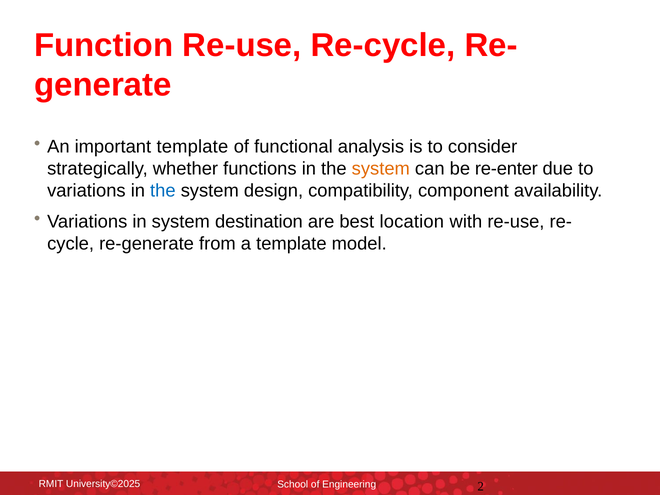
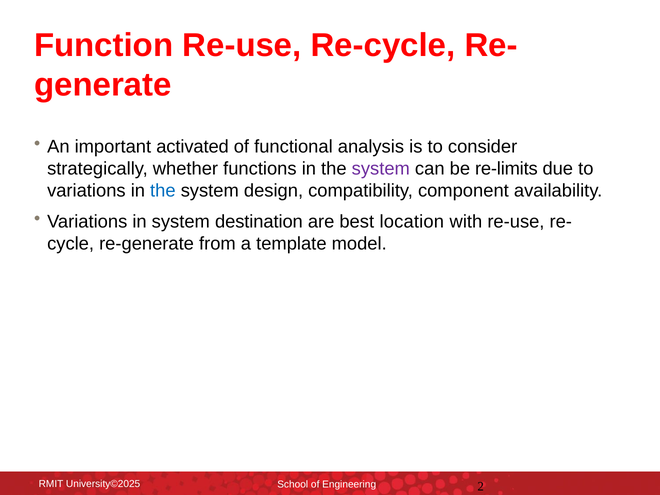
important template: template -> activated
system at (381, 169) colour: orange -> purple
re-enter: re-enter -> re-limits
